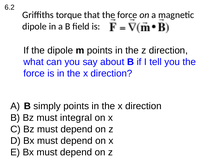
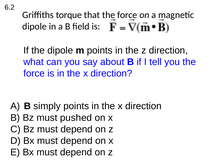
integral: integral -> pushed
